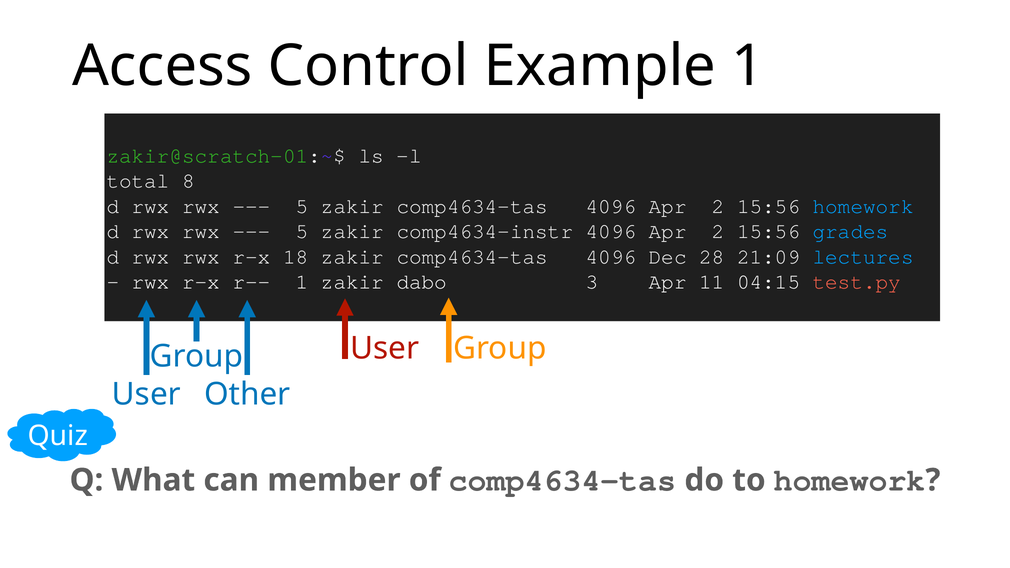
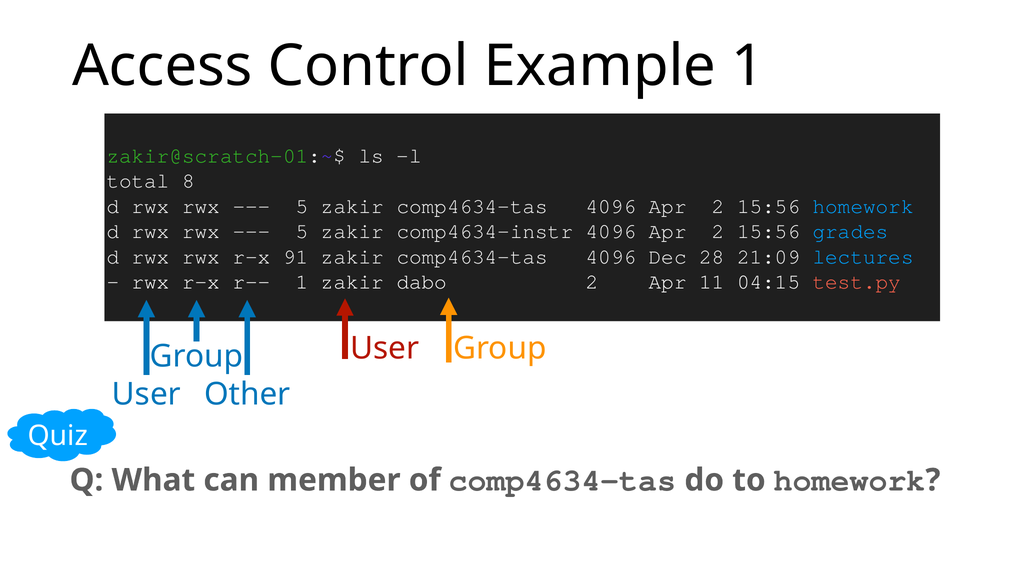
18: 18 -> 91
dabo 3: 3 -> 2
